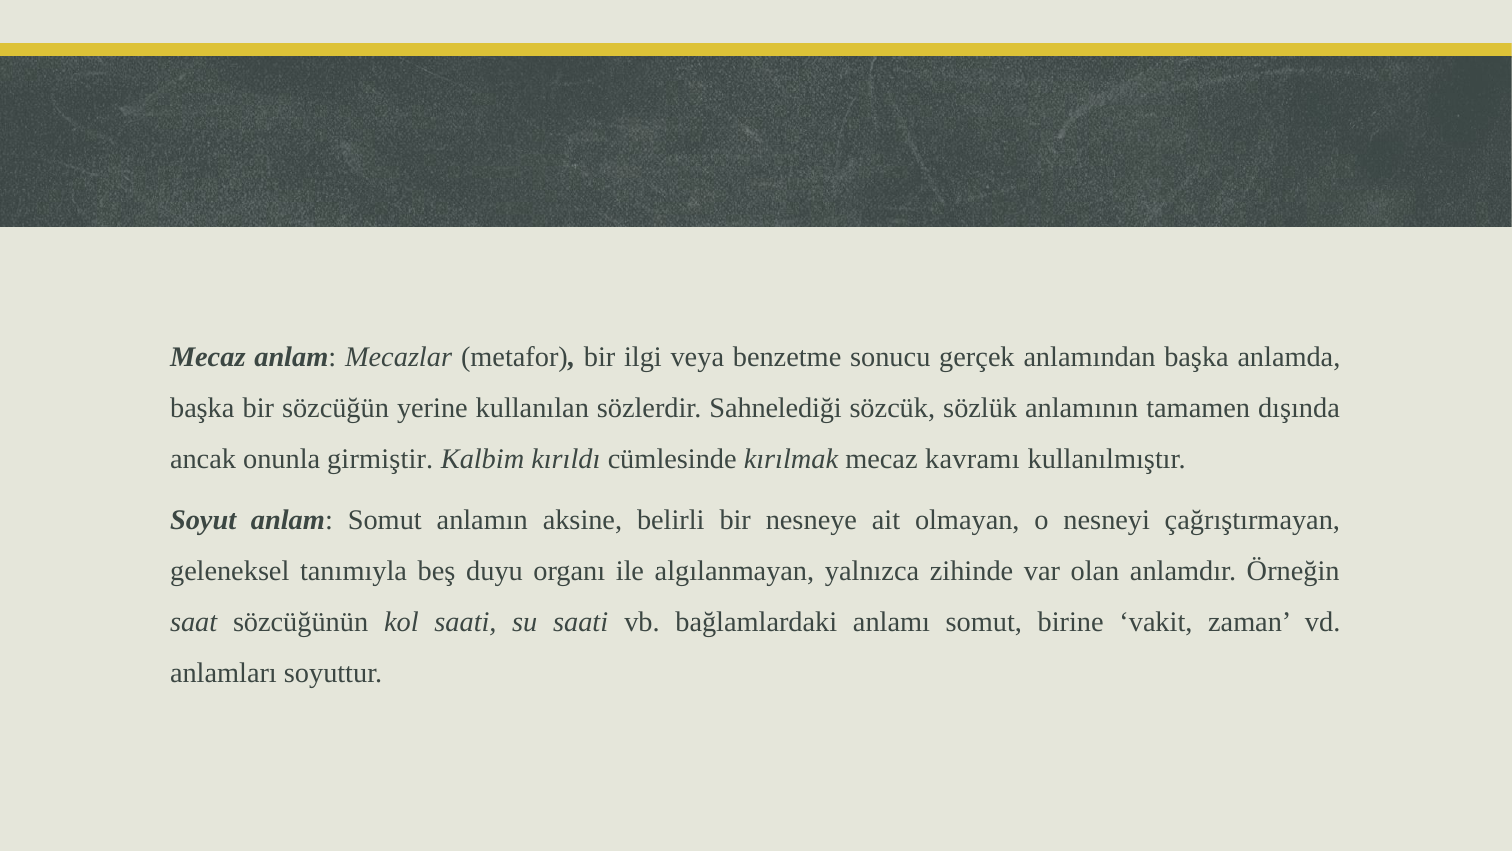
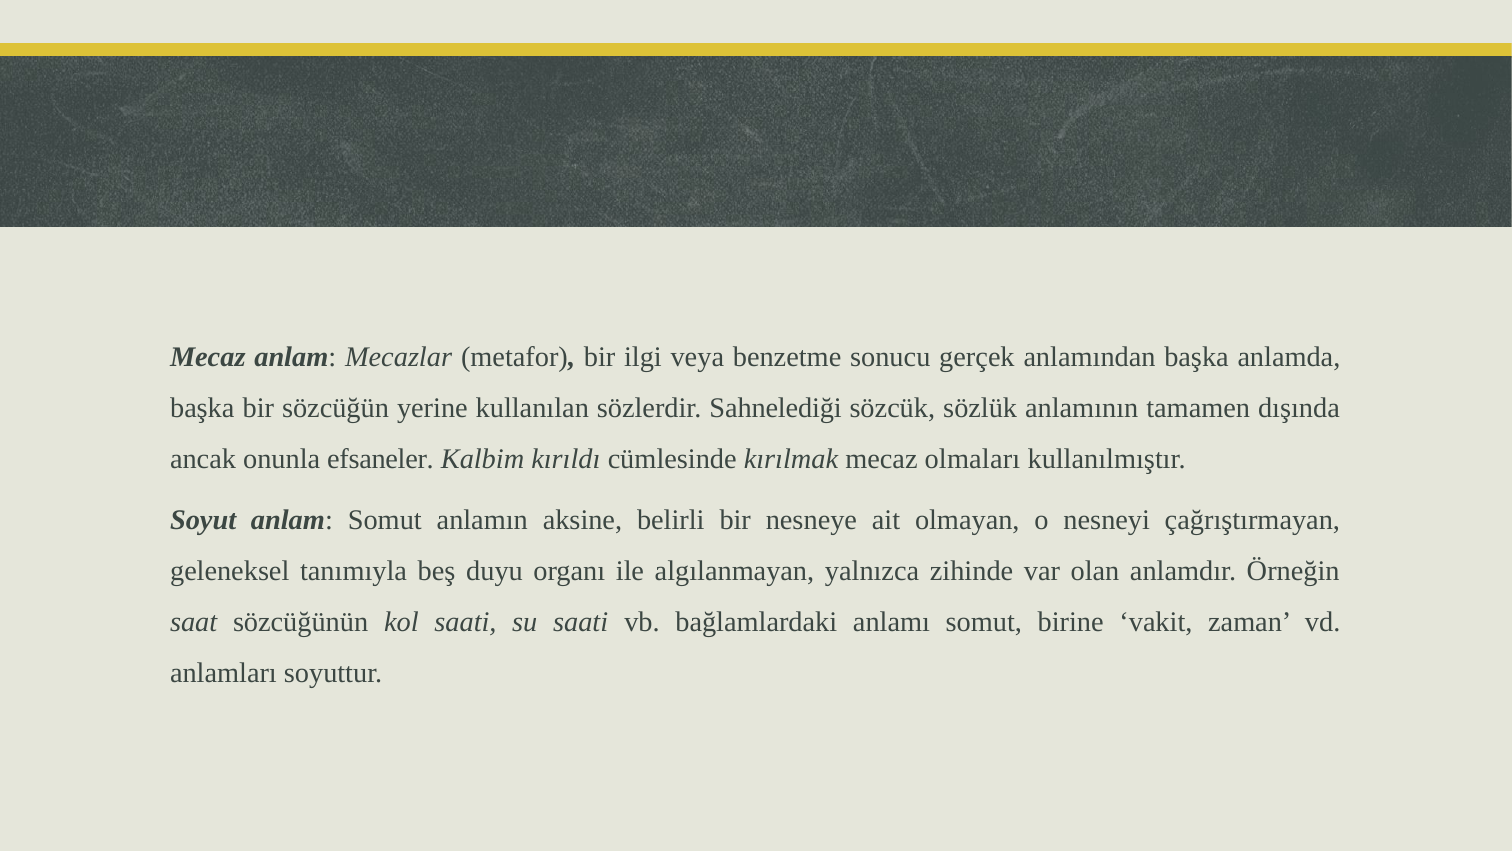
girmiştir: girmiştir -> efsaneler
kavramı: kavramı -> olmaları
